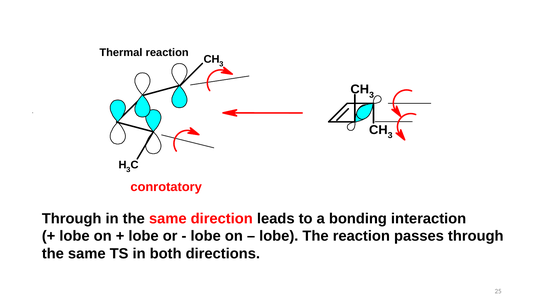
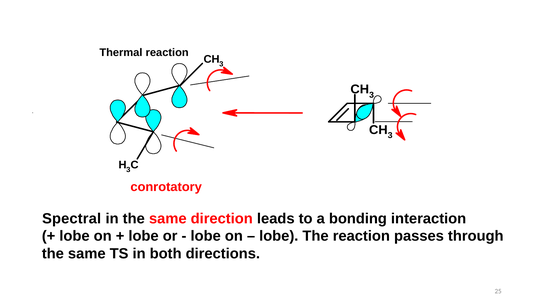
Through at (72, 219): Through -> Spectral
